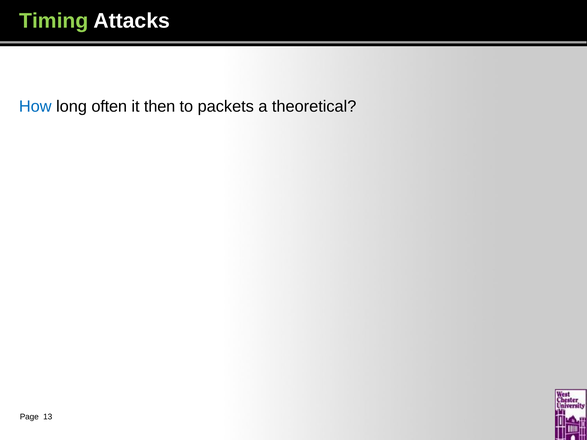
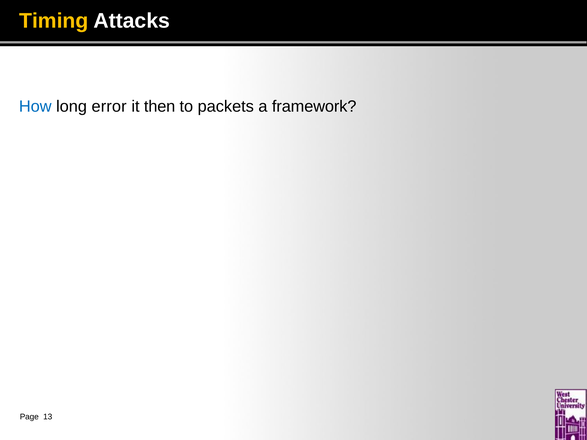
Timing colour: light green -> yellow
often: often -> error
theoretical: theoretical -> framework
